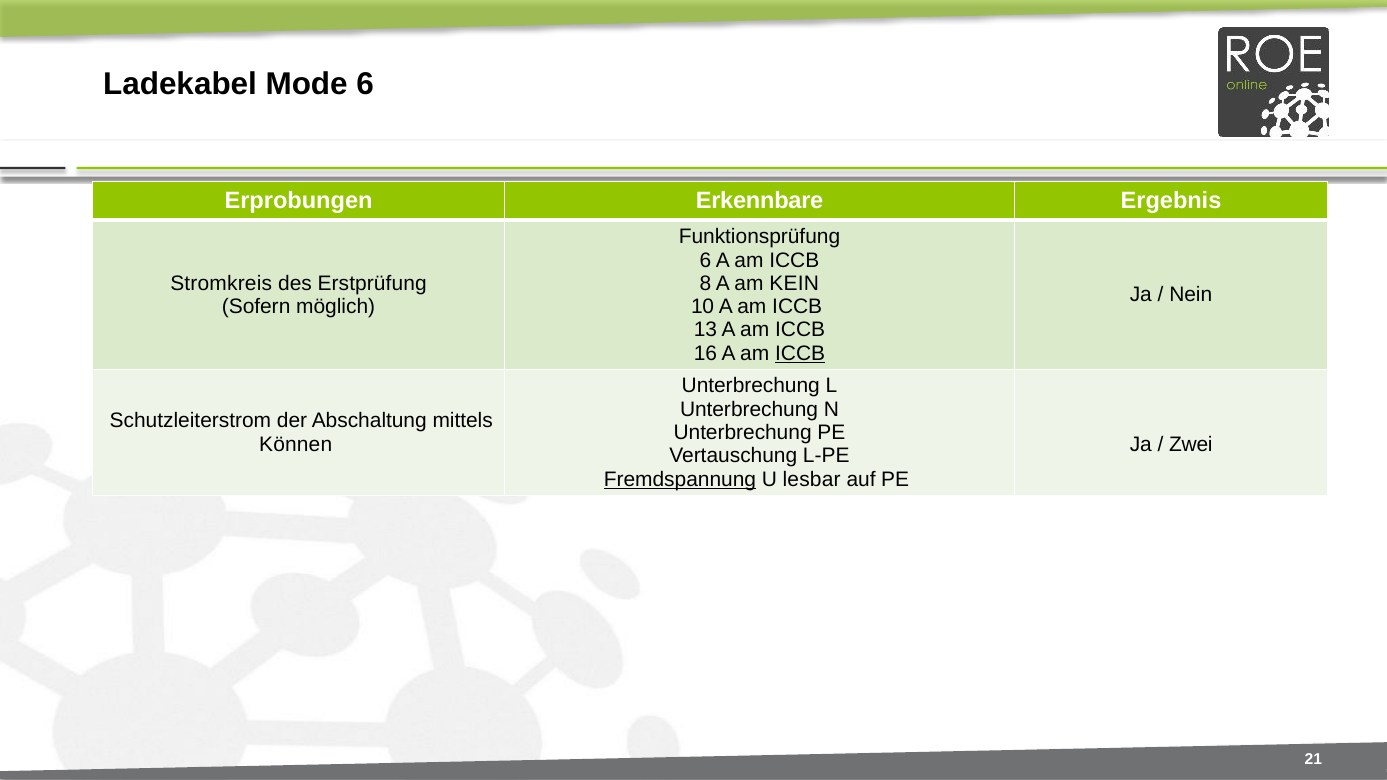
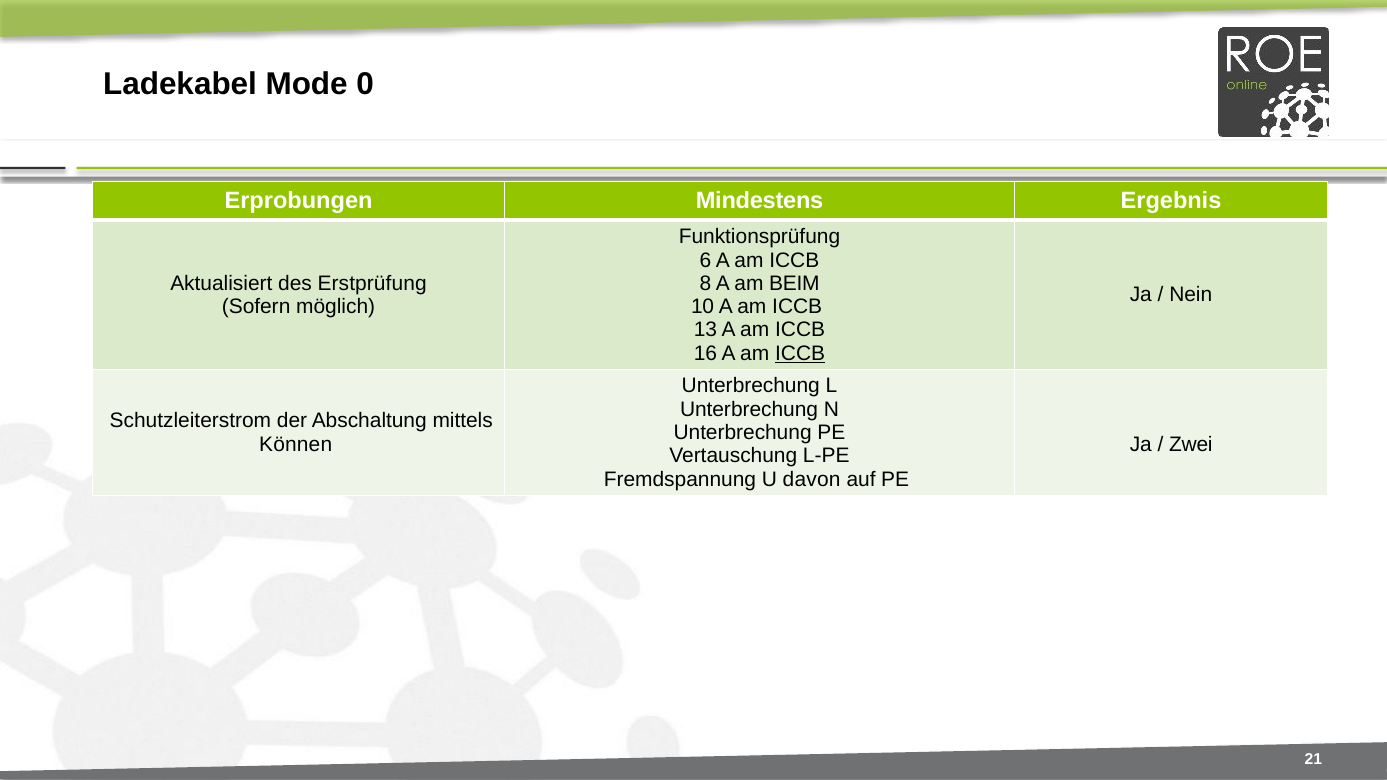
Mode 6: 6 -> 0
Erkennbare: Erkennbare -> Mindestens
Stromkreis: Stromkreis -> Aktualisiert
KEIN: KEIN -> BEIM
Fremdspannung underline: present -> none
lesbar: lesbar -> davon
